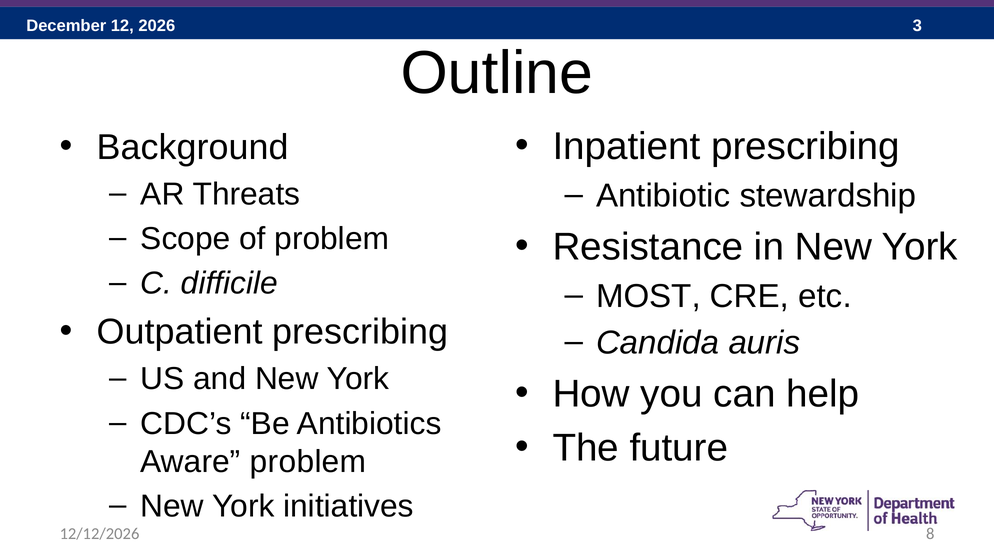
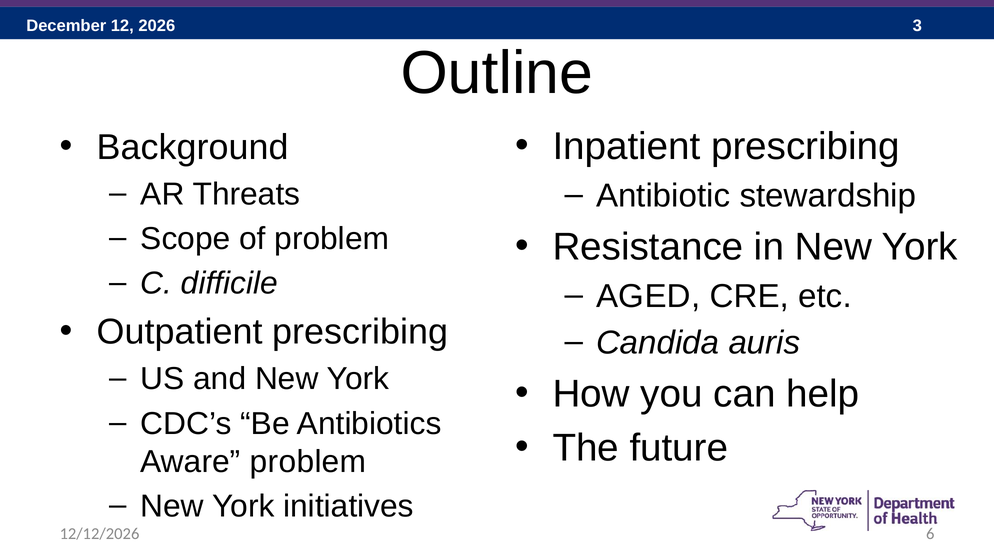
MOST: MOST -> AGED
8: 8 -> 6
